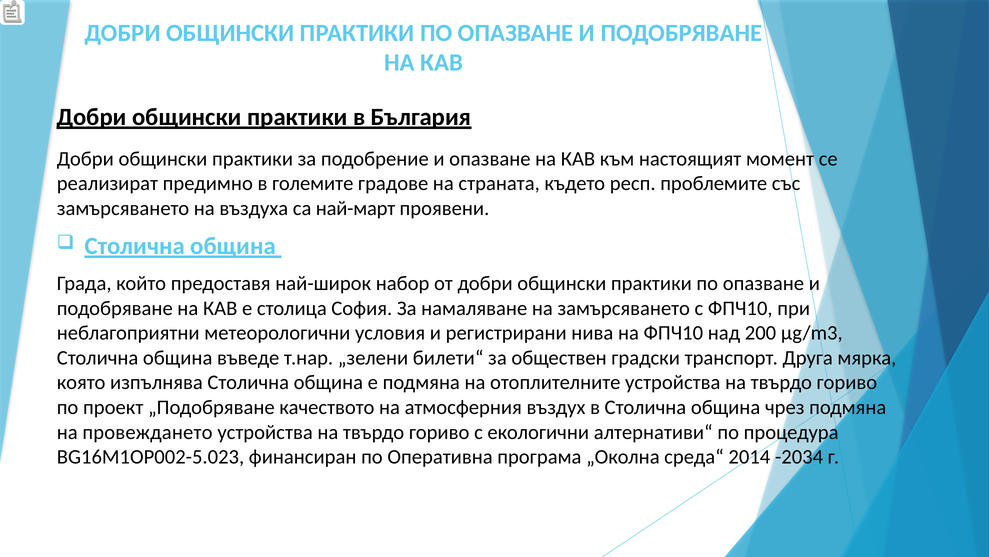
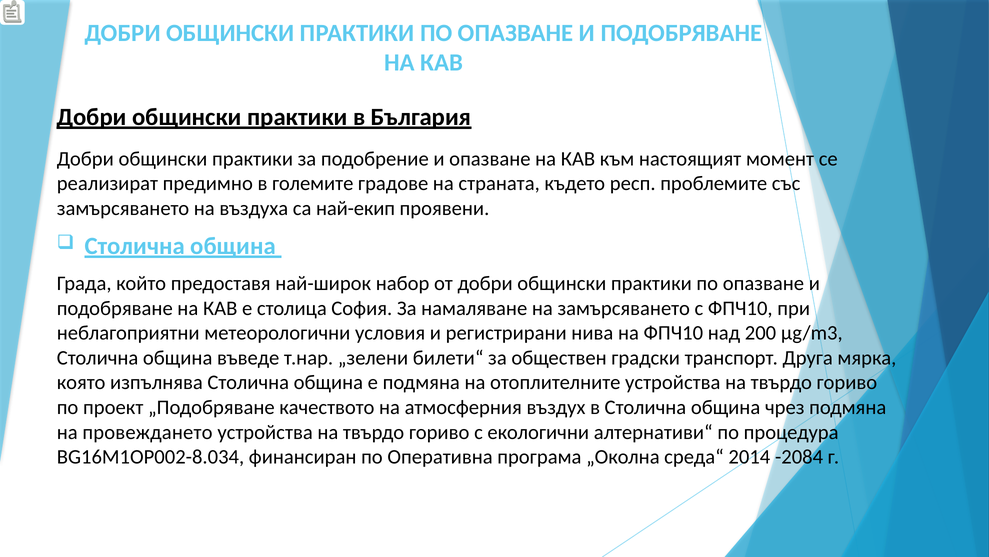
най-март: най-март -> най-екип
BG16M1OP002-5.023: BG16M1OP002-5.023 -> BG16M1OP002-8.034
-2034: -2034 -> -2084
